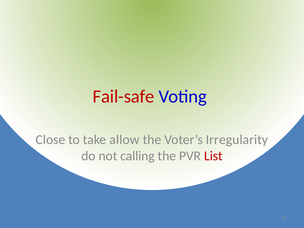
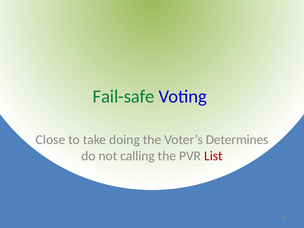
Fail-safe colour: red -> green
allow: allow -> doing
Irregularity: Irregularity -> Determines
